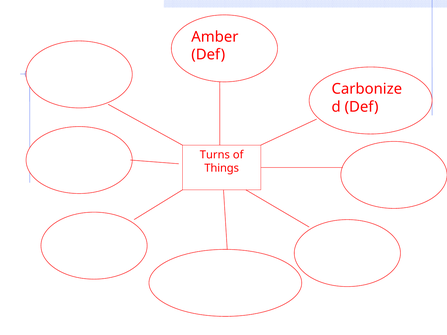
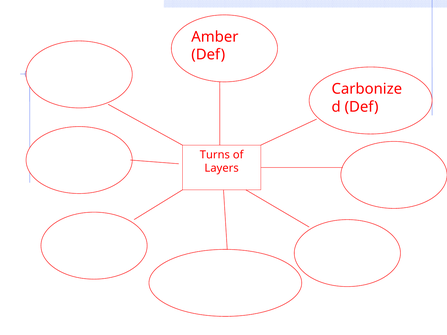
Things: Things -> Layers
